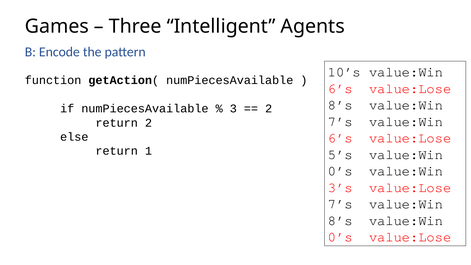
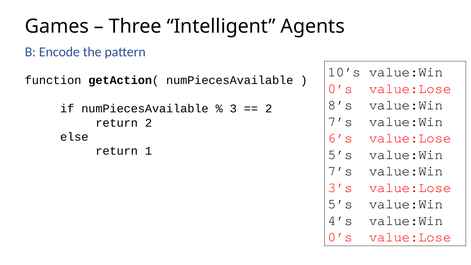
6’s at (340, 88): 6’s -> 0’s
0’s at (340, 171): 0’s -> 7’s
7’s at (340, 204): 7’s -> 5’s
8’s at (340, 220): 8’s -> 4’s
